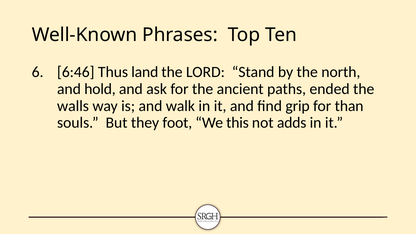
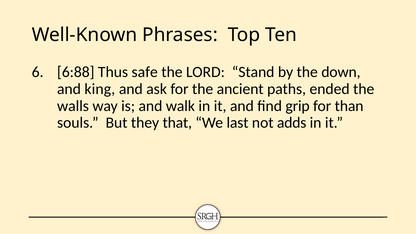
6:46: 6:46 -> 6:88
land: land -> safe
north: north -> down
hold: hold -> king
foot: foot -> that
this: this -> last
